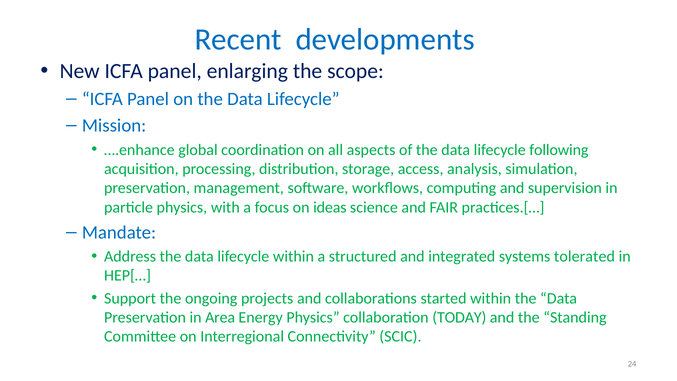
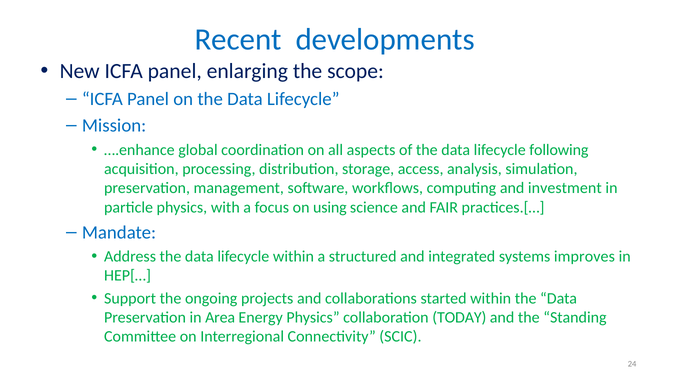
supervision: supervision -> investment
ideas: ideas -> using
tolerated: tolerated -> improves
